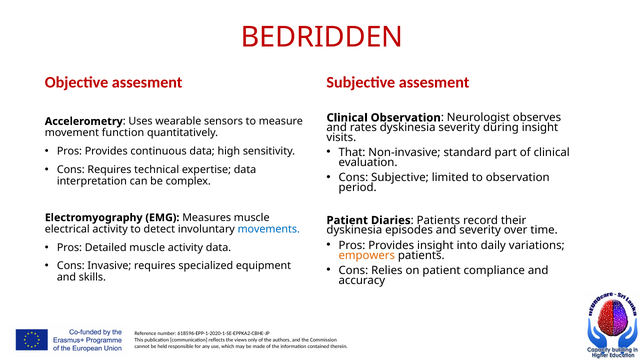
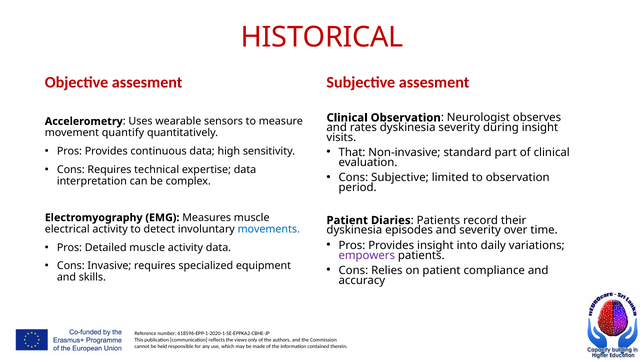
BEDRIDDEN: BEDRIDDEN -> HISTORICAL
function: function -> quantify
empowers colour: orange -> purple
